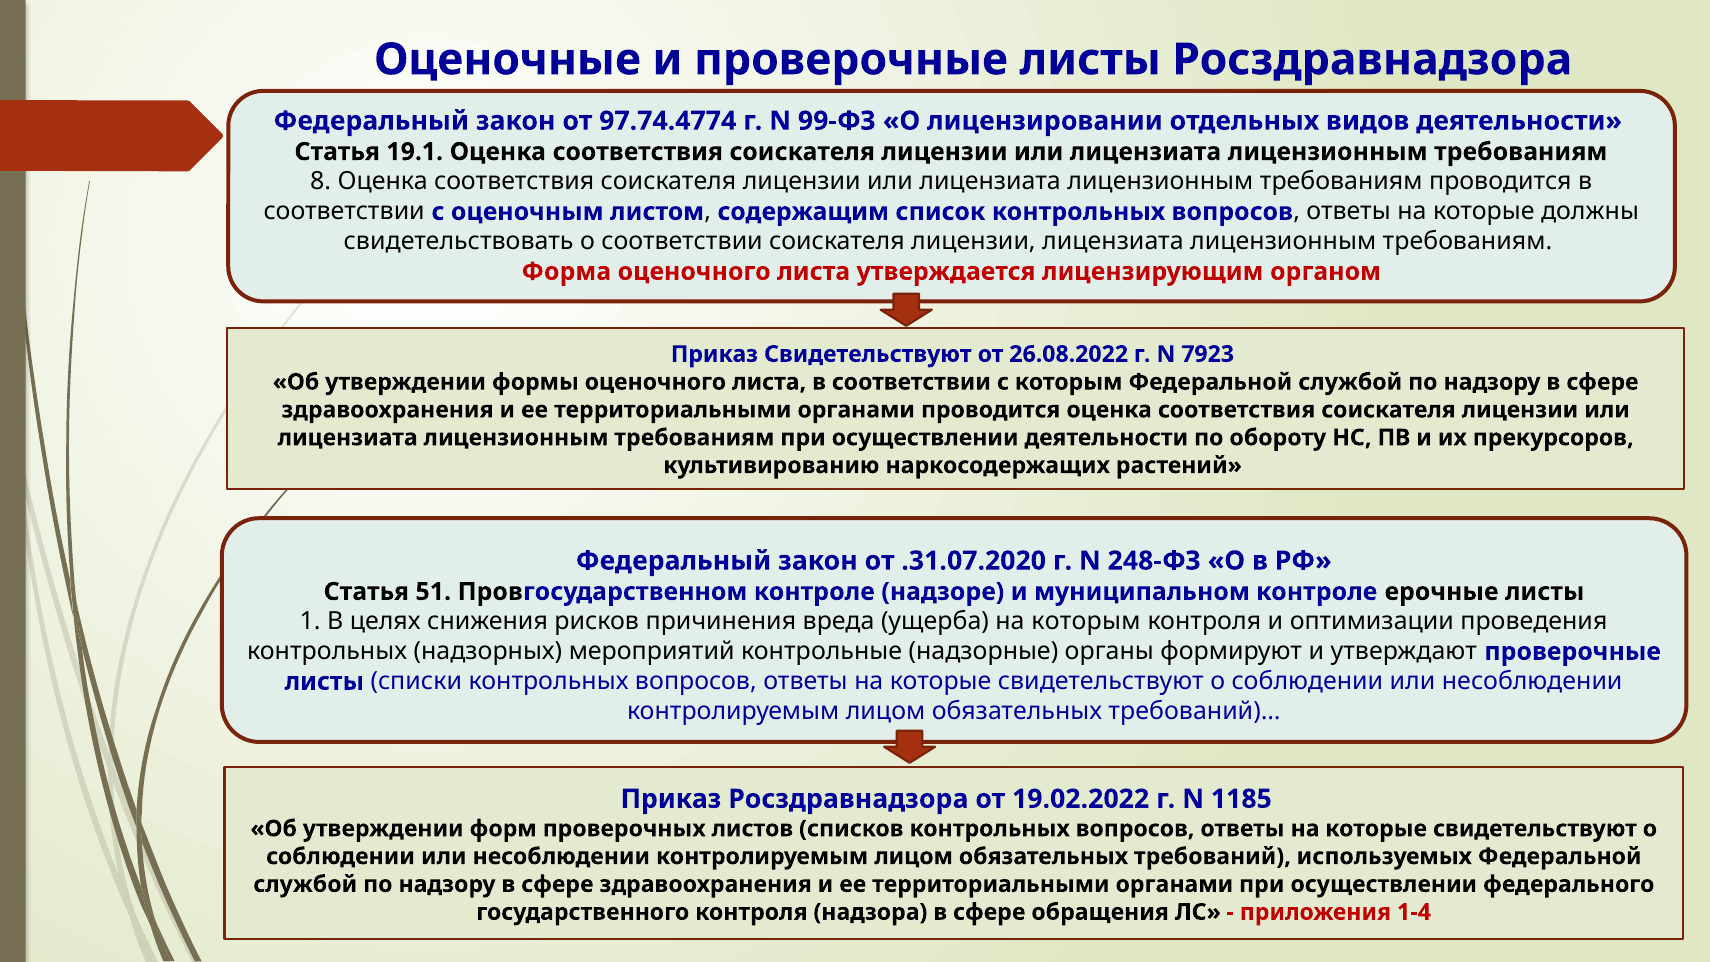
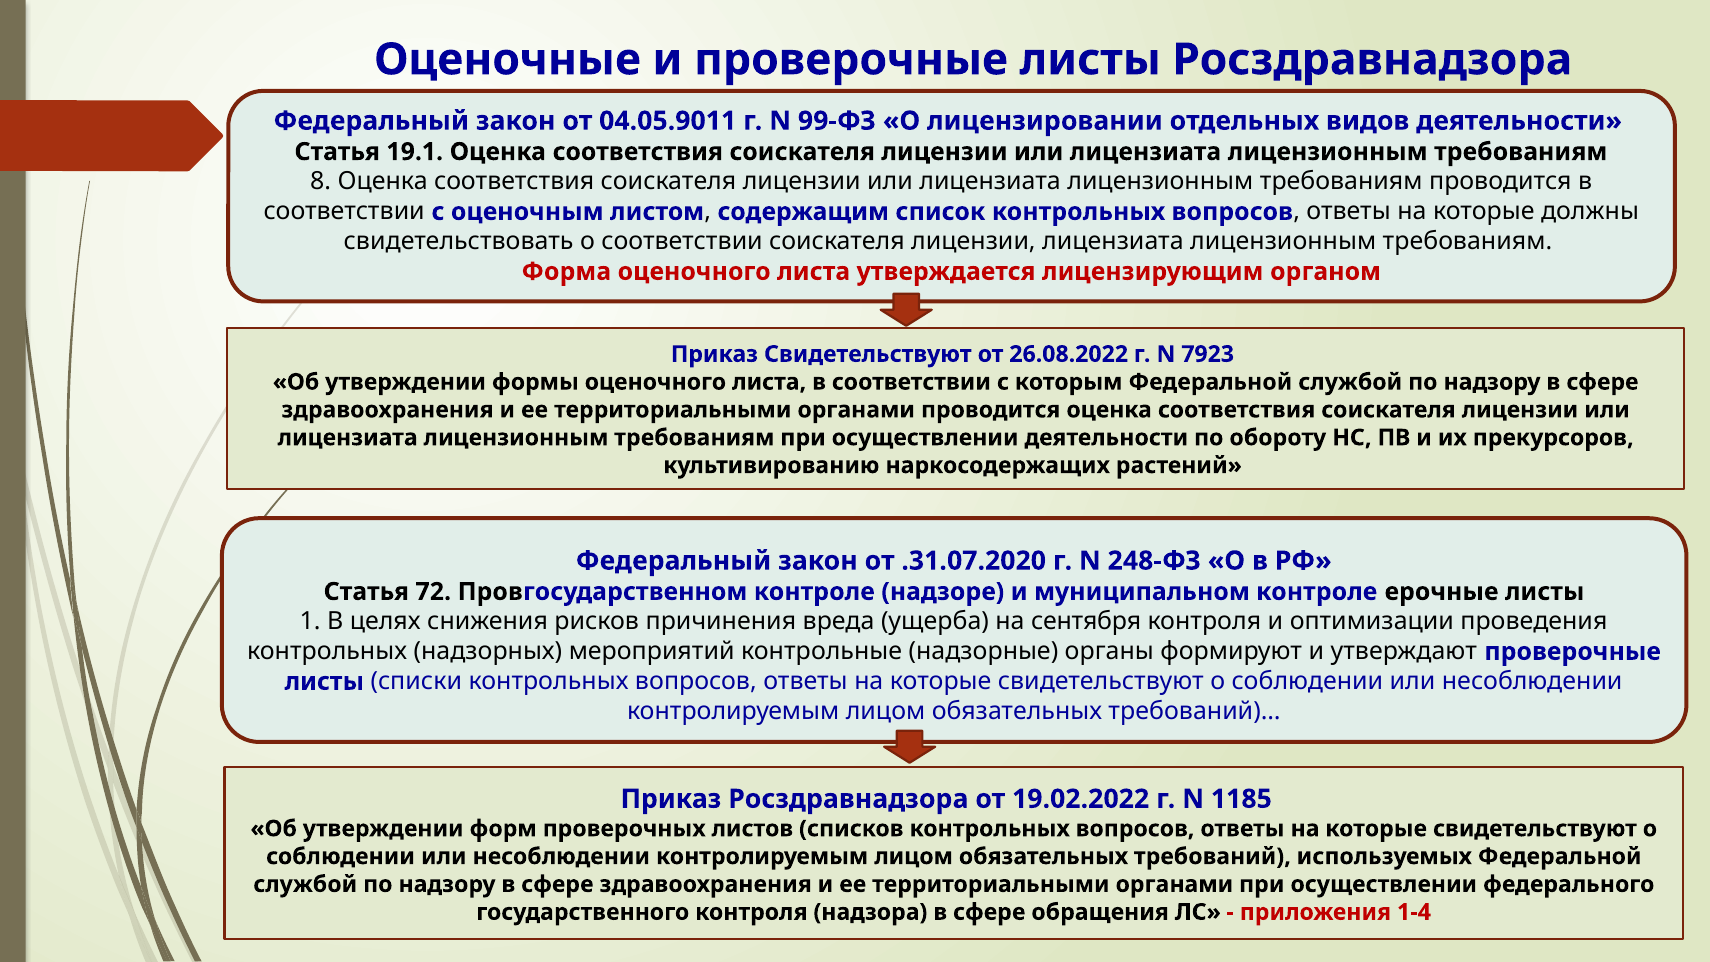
97.74.4774: 97.74.4774 -> 04.05.9011
51: 51 -> 72
на которым: которым -> сентября
